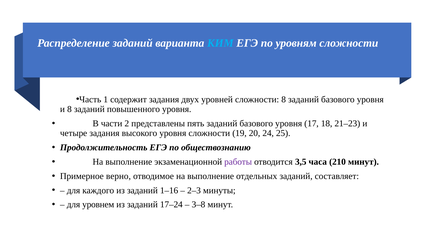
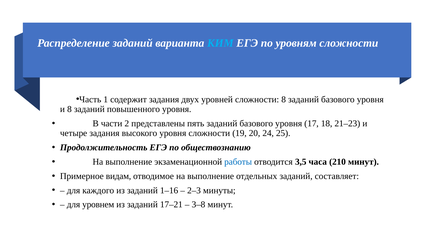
работы colour: purple -> blue
верно: верно -> видам
17–24: 17–24 -> 17–21
